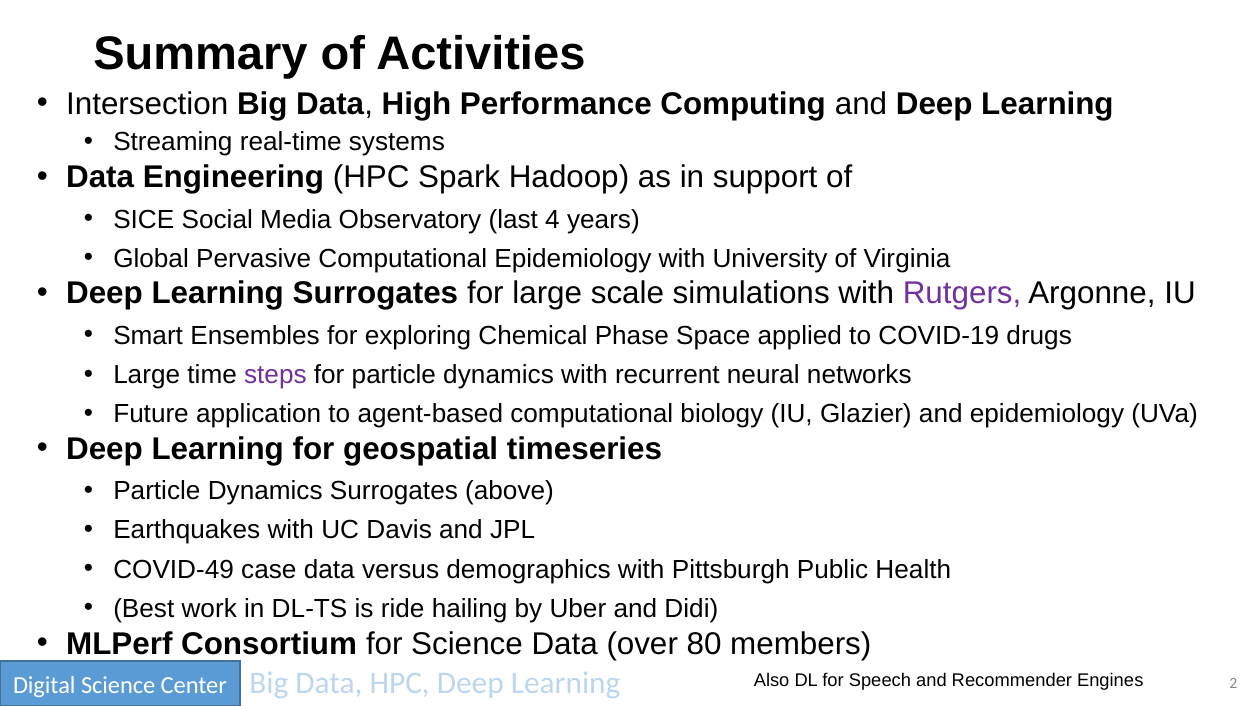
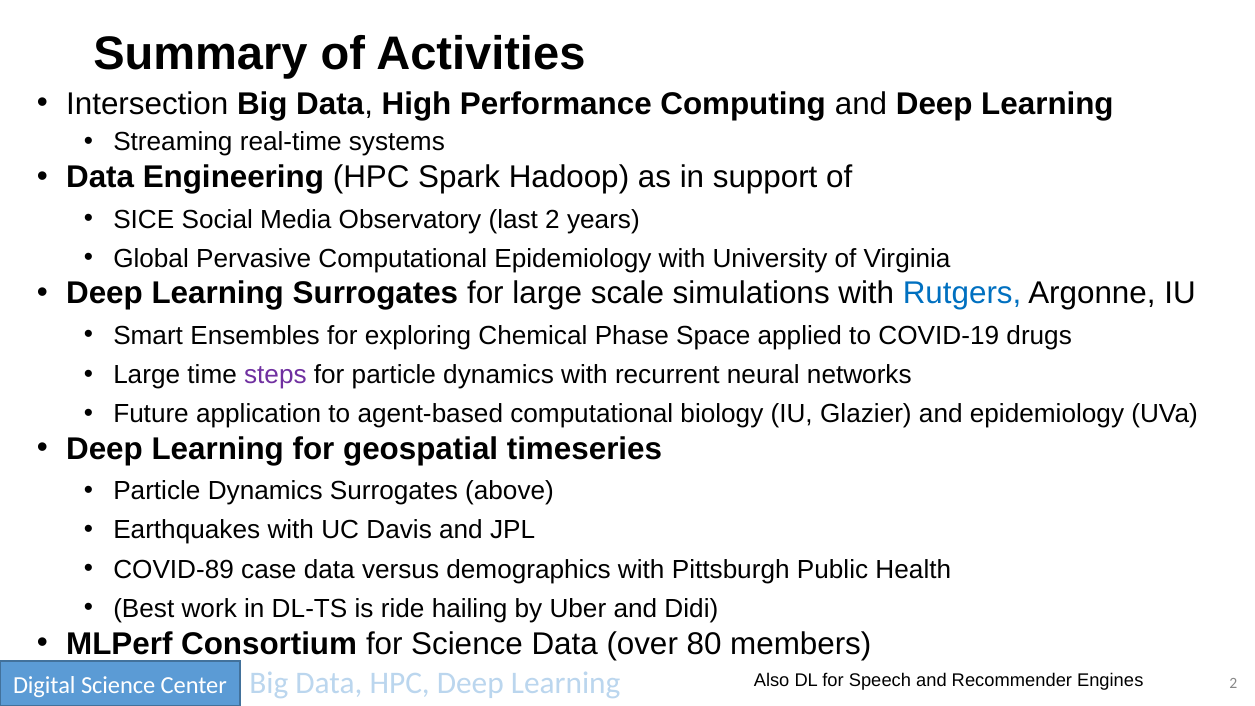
last 4: 4 -> 2
Rutgers colour: purple -> blue
COVID-49: COVID-49 -> COVID-89
